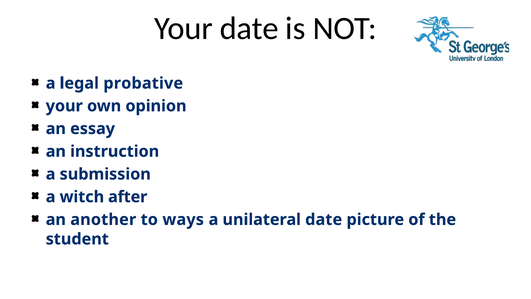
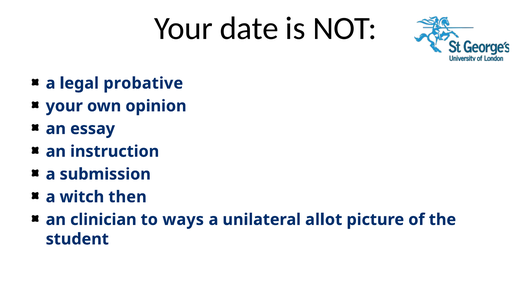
after: after -> then
another: another -> clinician
unilateral date: date -> allot
